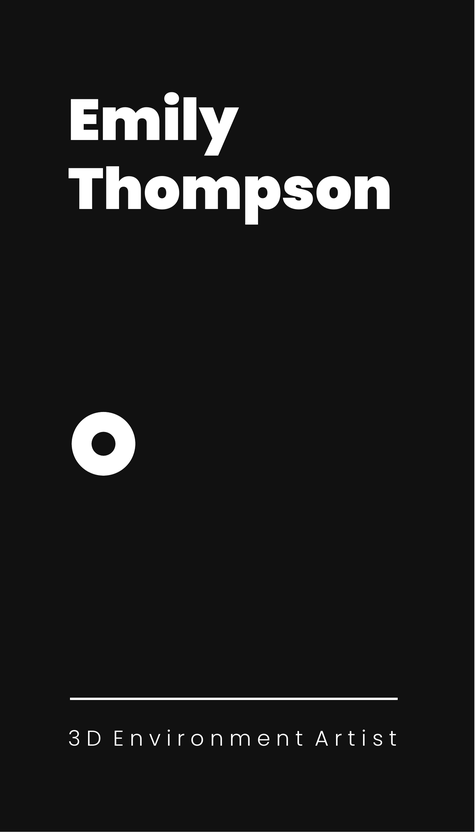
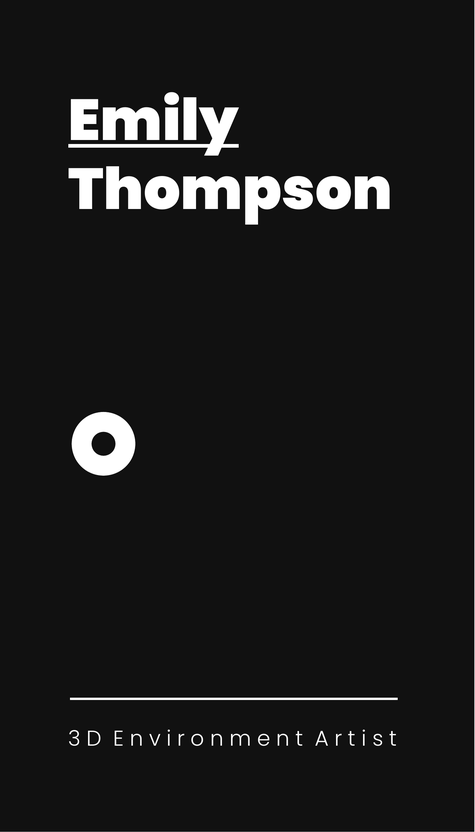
Emily underline: none -> present
